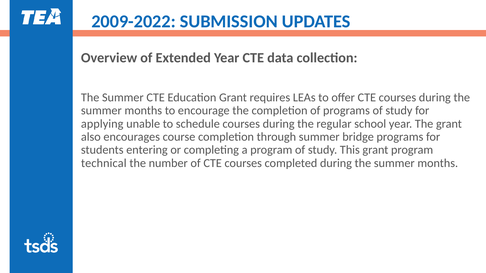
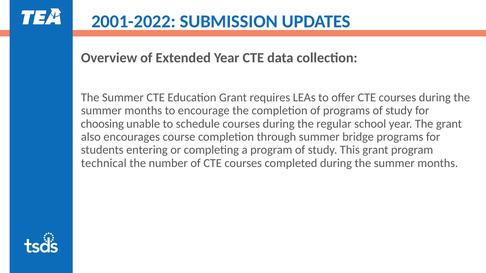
2009-2022: 2009-2022 -> 2001-2022
applying: applying -> choosing
